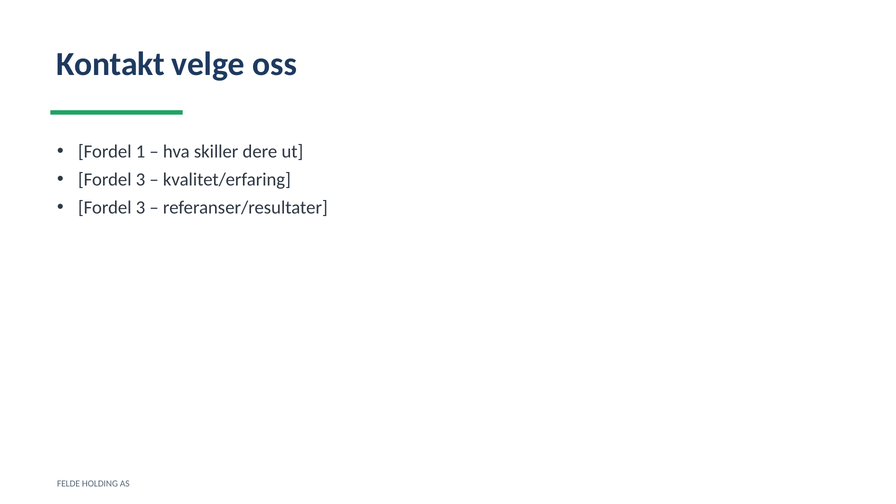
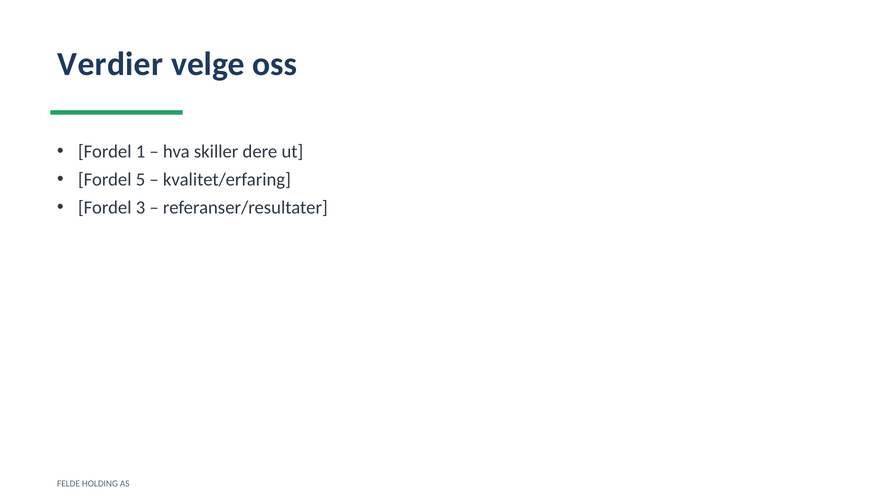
Kontakt: Kontakt -> Verdier
3 at (141, 180): 3 -> 5
